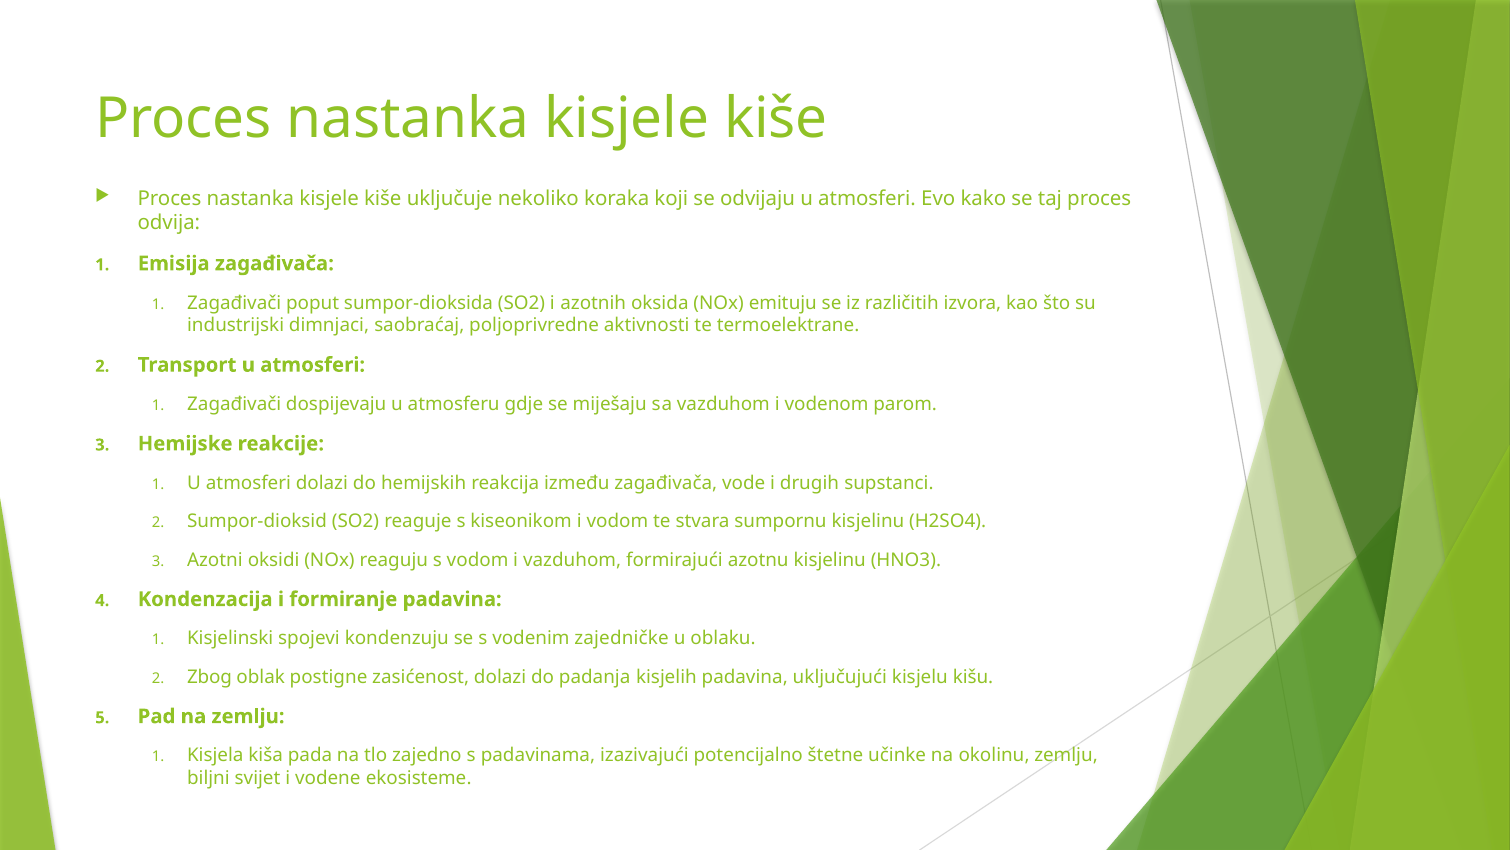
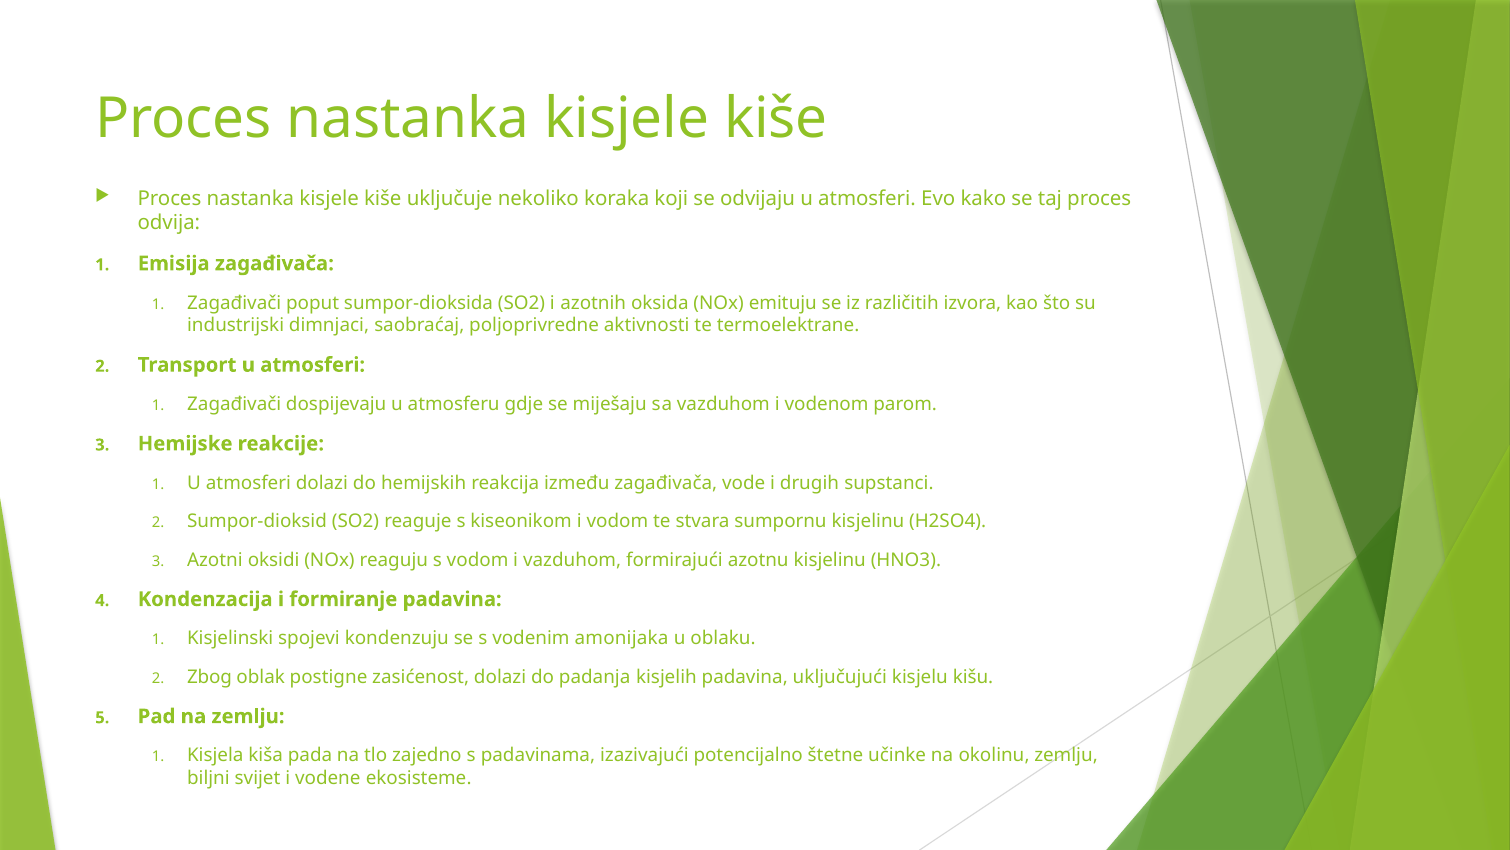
zajedničke: zajedničke -> amonijaka
